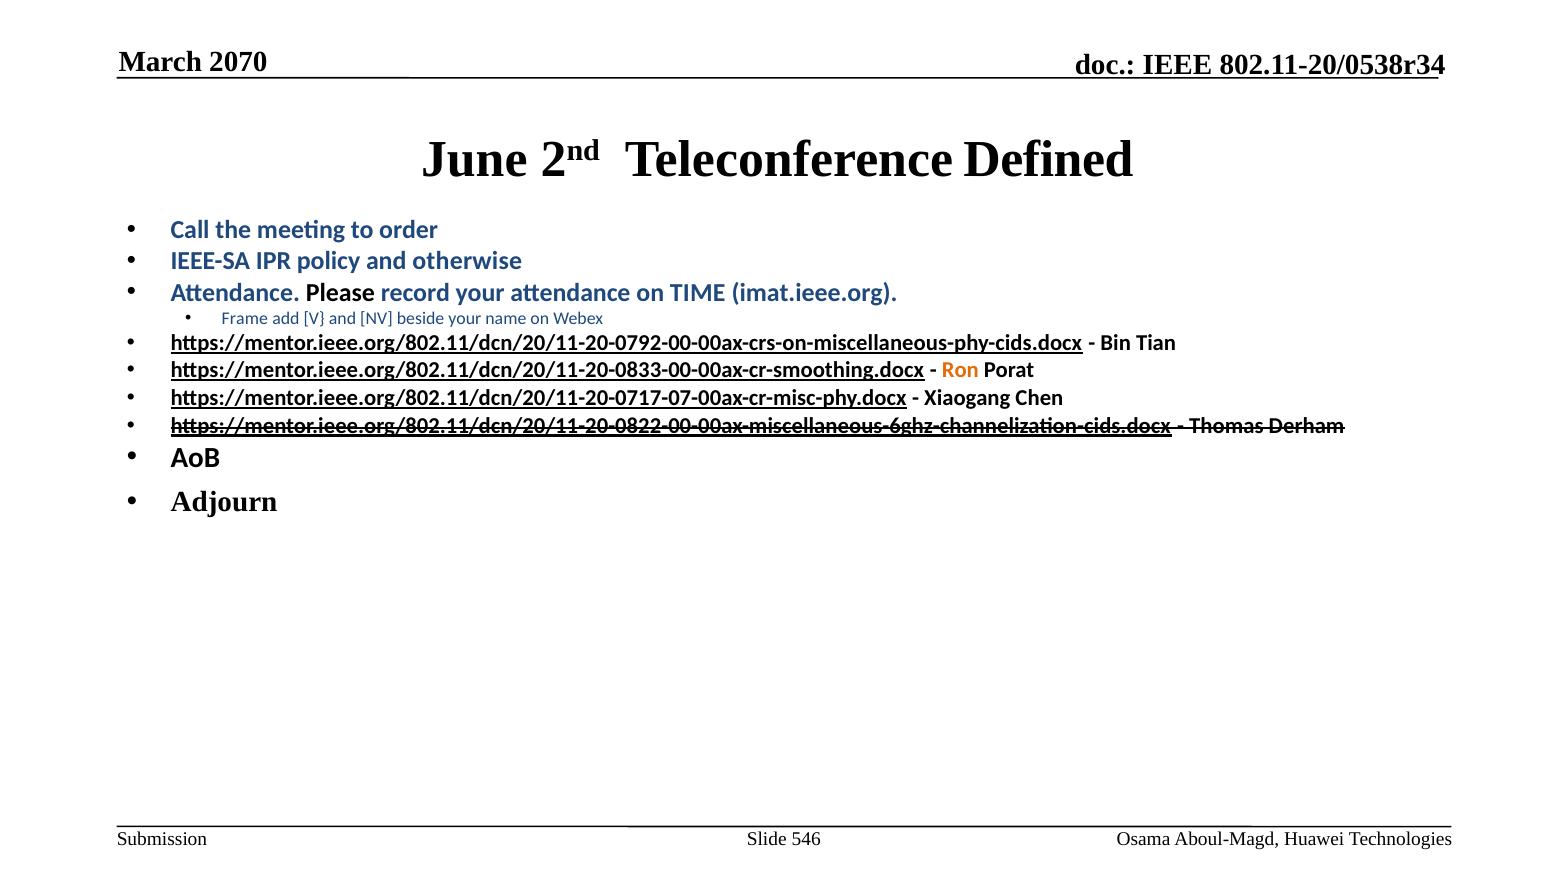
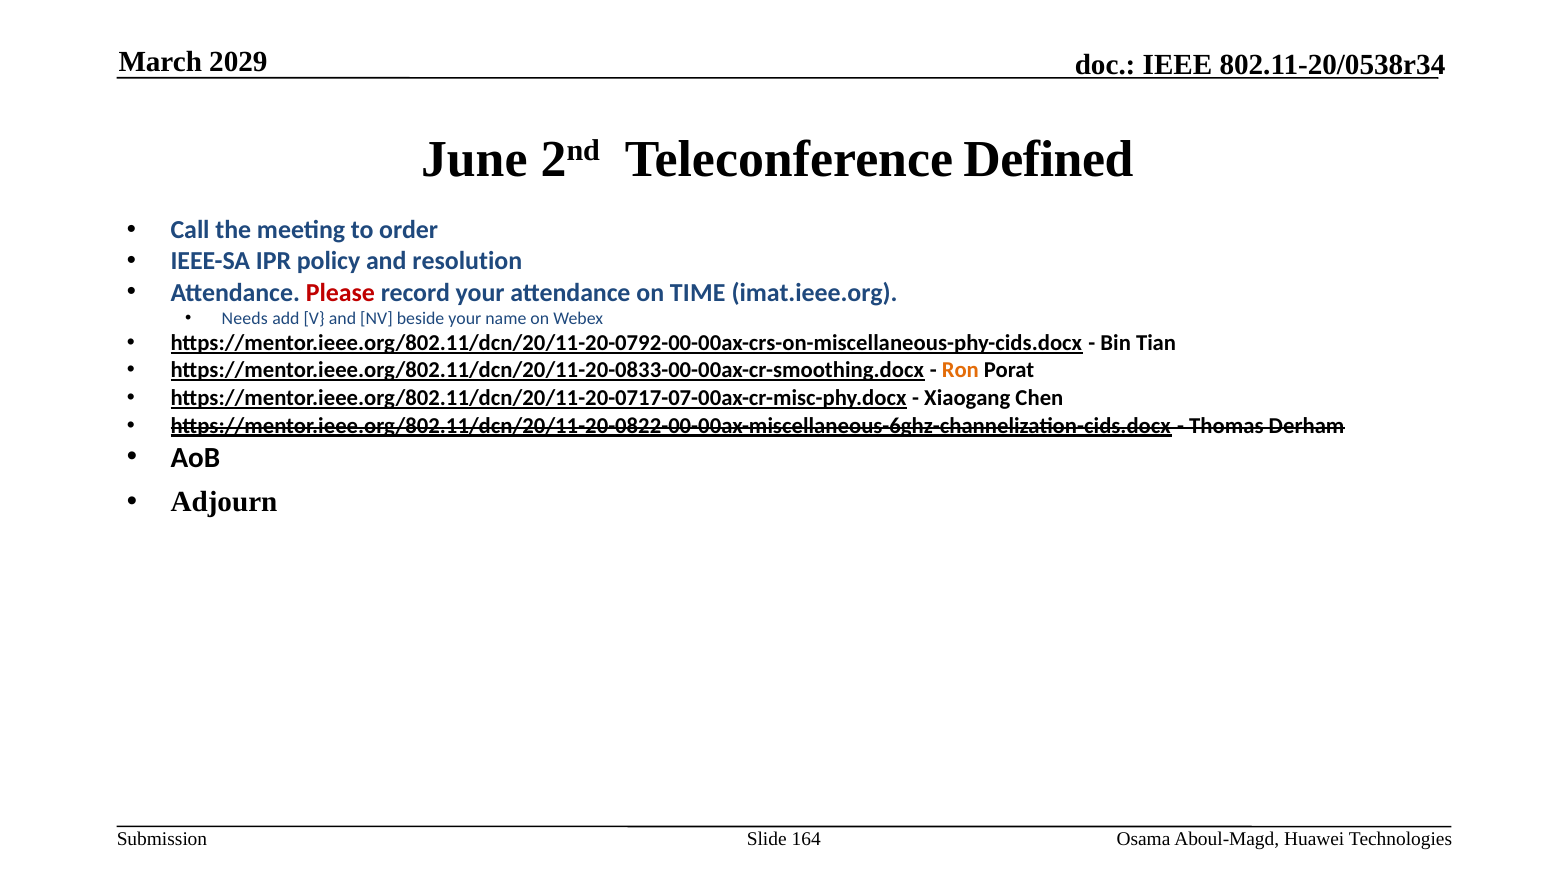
2070: 2070 -> 2029
otherwise: otherwise -> resolution
Please colour: black -> red
Frame: Frame -> Needs
546: 546 -> 164
